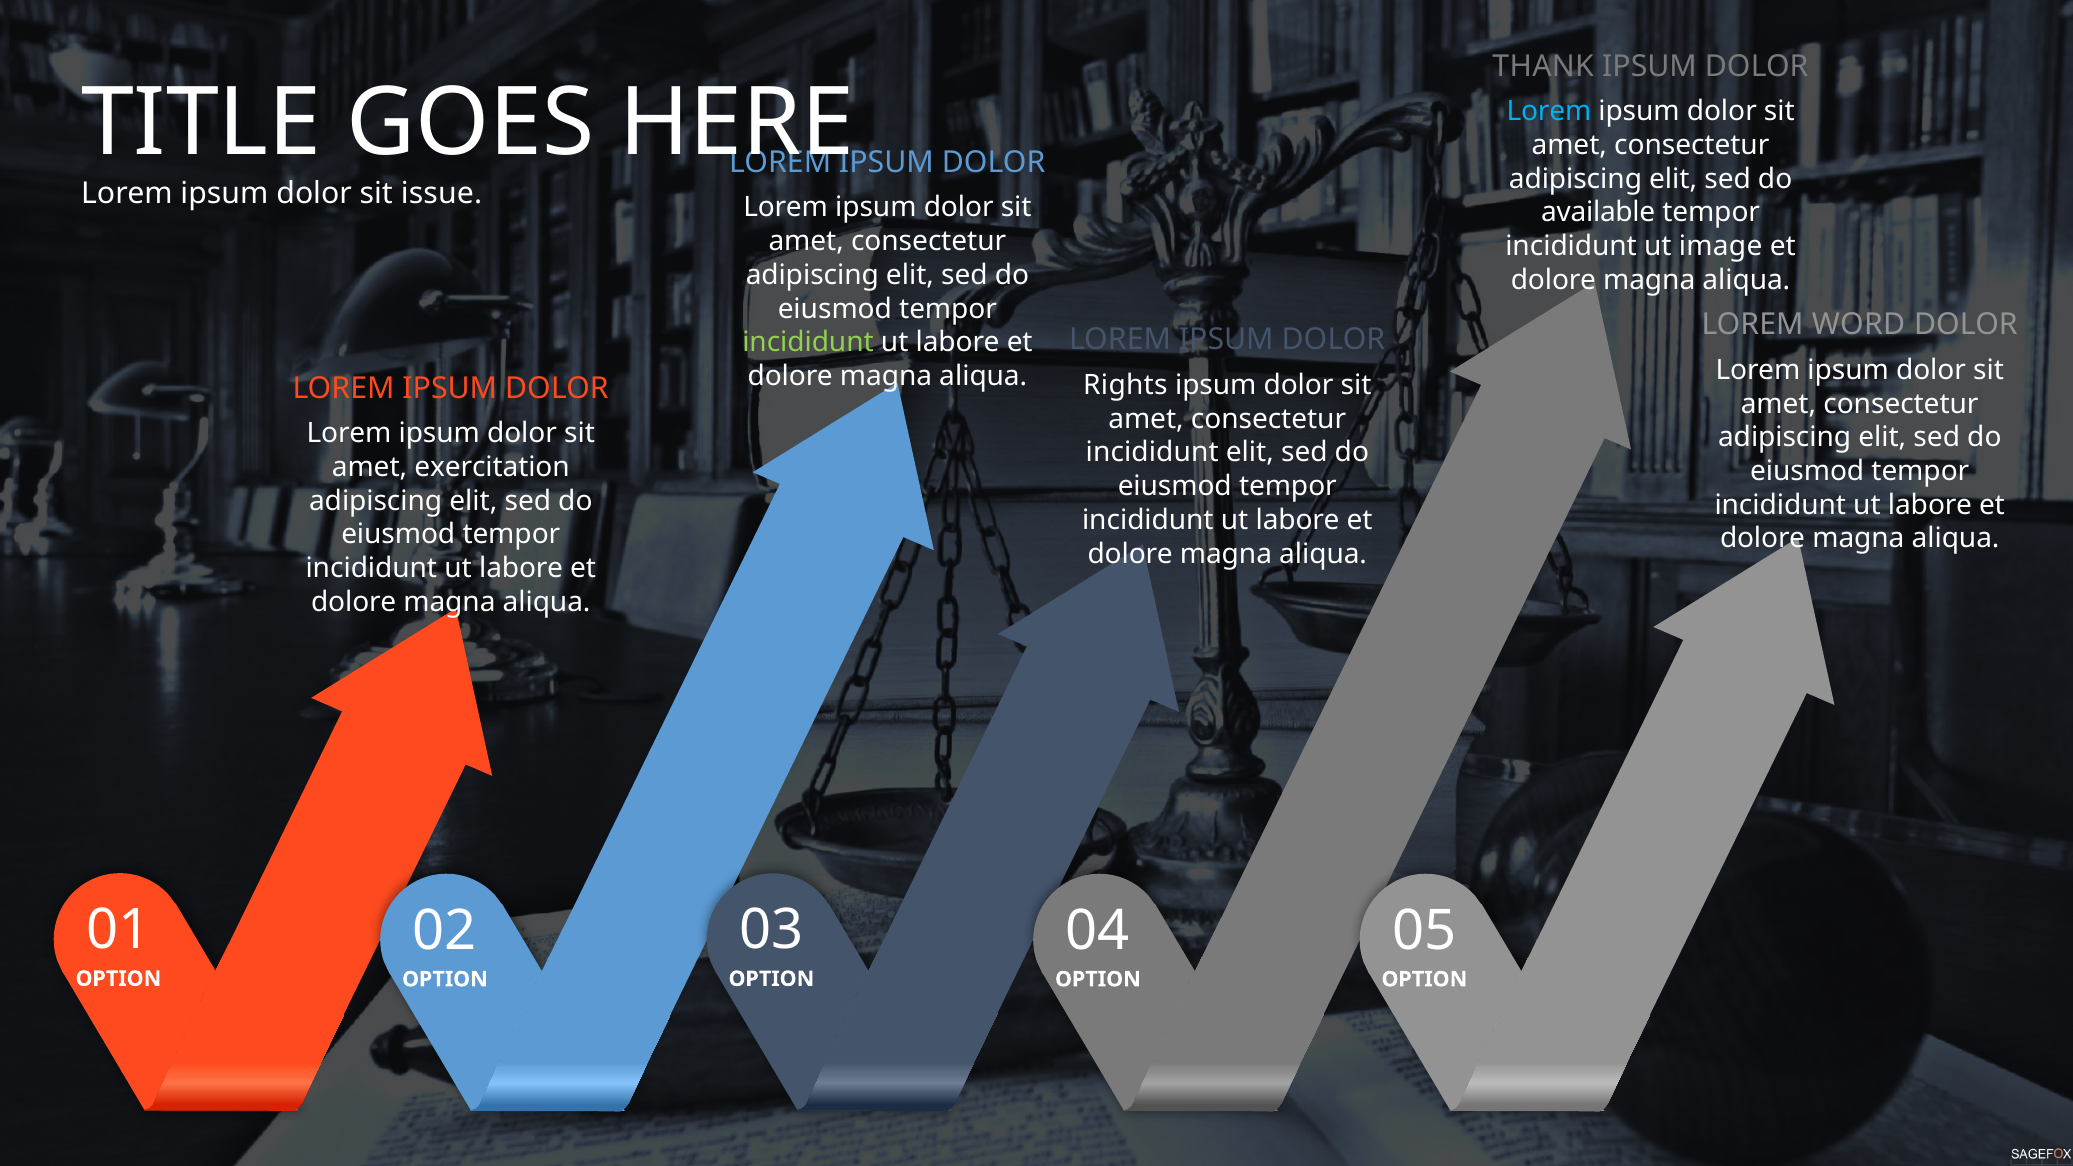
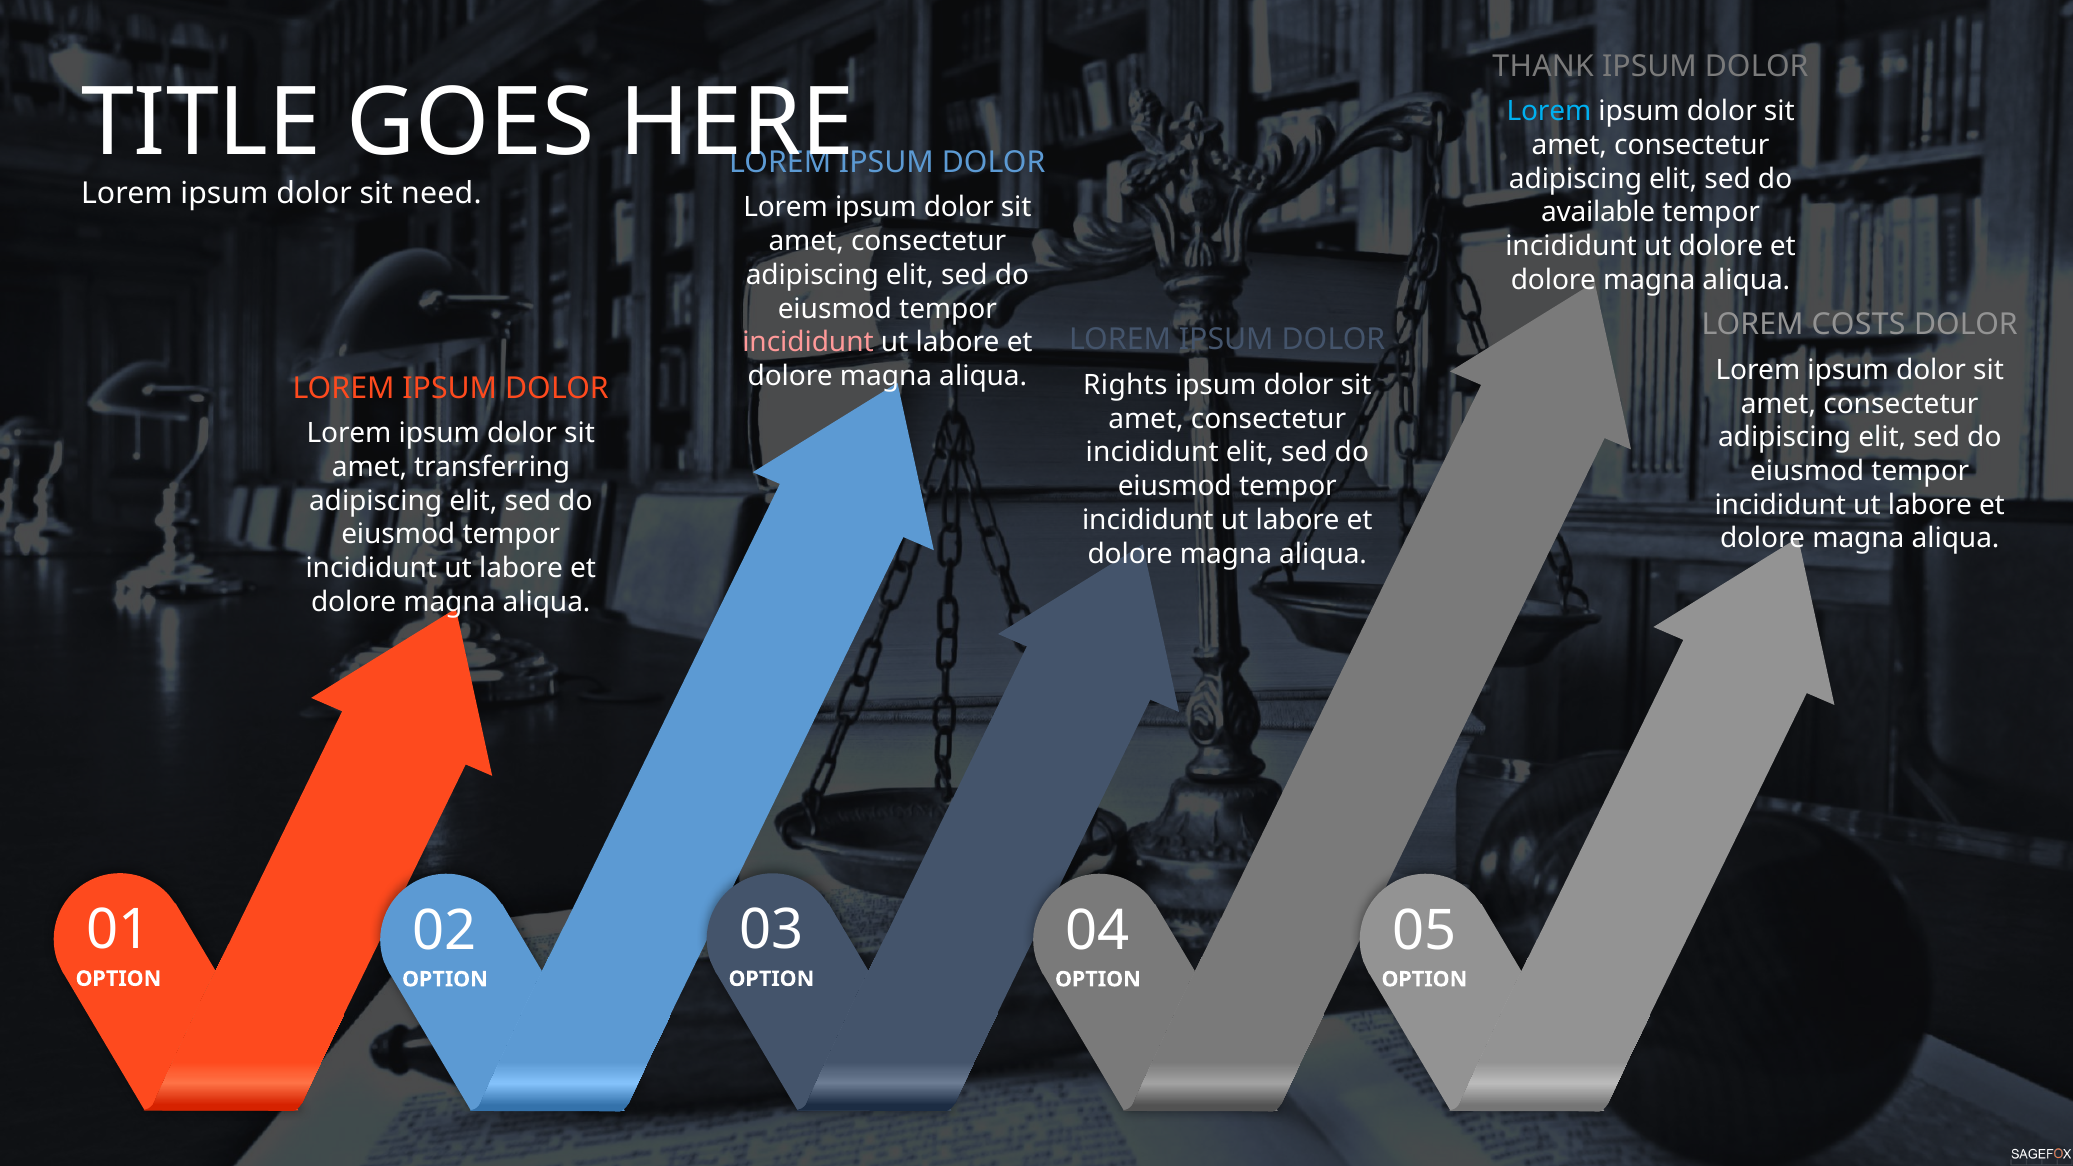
issue: issue -> need
ut image: image -> dolore
WORD: WORD -> COSTS
incididunt at (808, 343) colour: light green -> pink
exercitation: exercitation -> transferring
